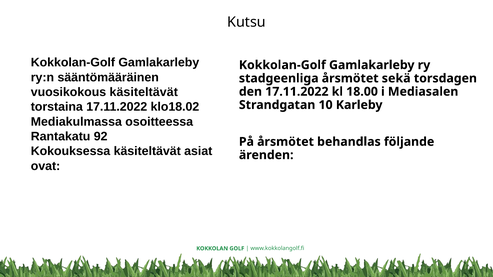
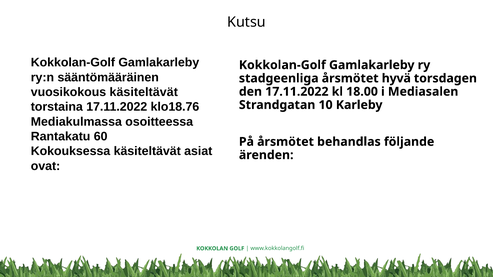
sekä: sekä -> hyvä
klo18.02: klo18.02 -> klo18.76
92: 92 -> 60
